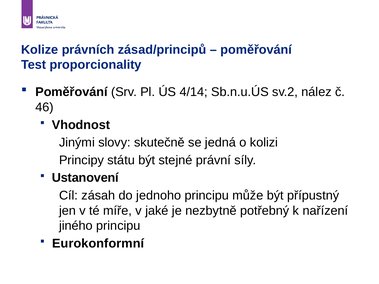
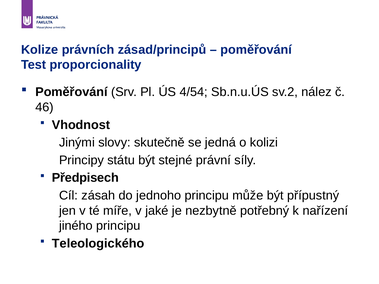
4/14: 4/14 -> 4/54
Ustanovení: Ustanovení -> Předpisech
Eurokonformní: Eurokonformní -> Teleologického
